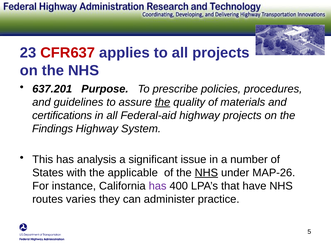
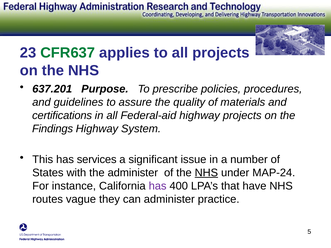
CFR637 colour: red -> green
the at (163, 102) underline: present -> none
analysis: analysis -> services
the applicable: applicable -> administer
MAP-26: MAP-26 -> MAP-24
varies: varies -> vague
